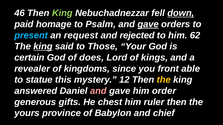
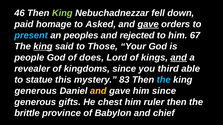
down underline: present -> none
Psalm: Psalm -> Asked
request: request -> peoples
62: 62 -> 67
certain: certain -> people
and at (179, 58) underline: none -> present
front: front -> third
12: 12 -> 83
the at (164, 80) colour: yellow -> light blue
answered at (36, 91): answered -> generous
and at (98, 91) colour: pink -> yellow
him order: order -> since
yours: yours -> brittle
